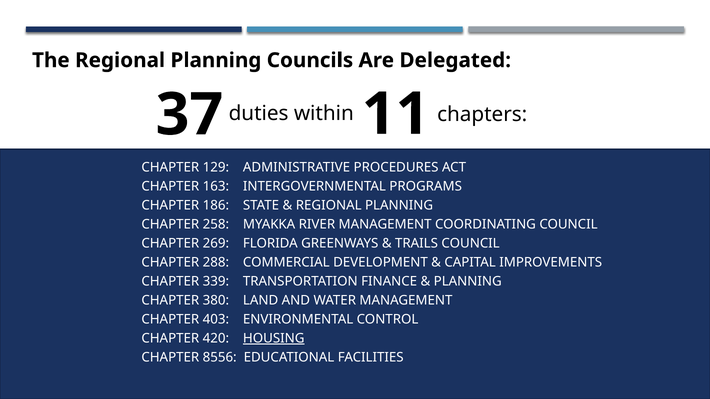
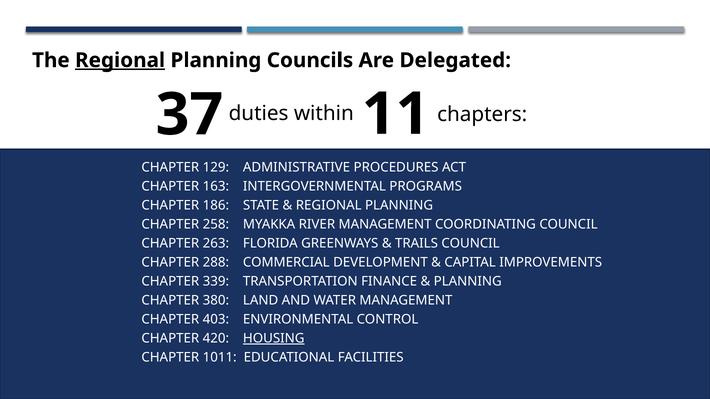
Regional at (120, 60) underline: none -> present
269: 269 -> 263
8556: 8556 -> 1011
